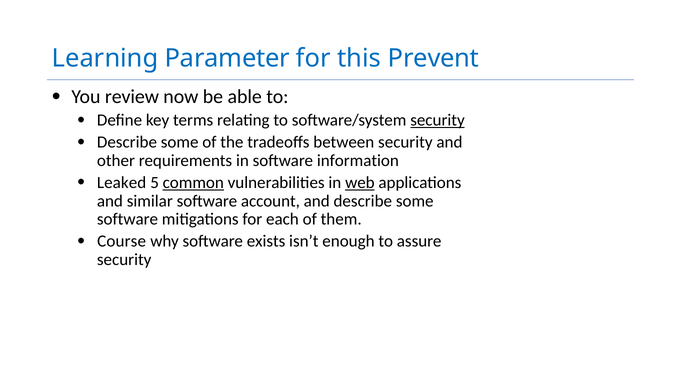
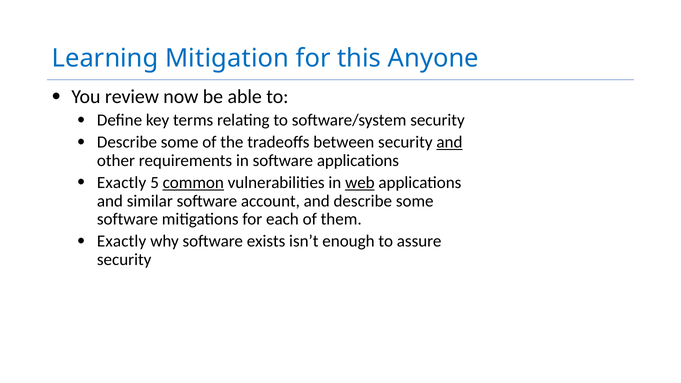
Parameter: Parameter -> Mitigation
Prevent: Prevent -> Anyone
security at (437, 120) underline: present -> none
and at (449, 142) underline: none -> present
software information: information -> applications
Leaked at (122, 183): Leaked -> Exactly
Course at (122, 241): Course -> Exactly
